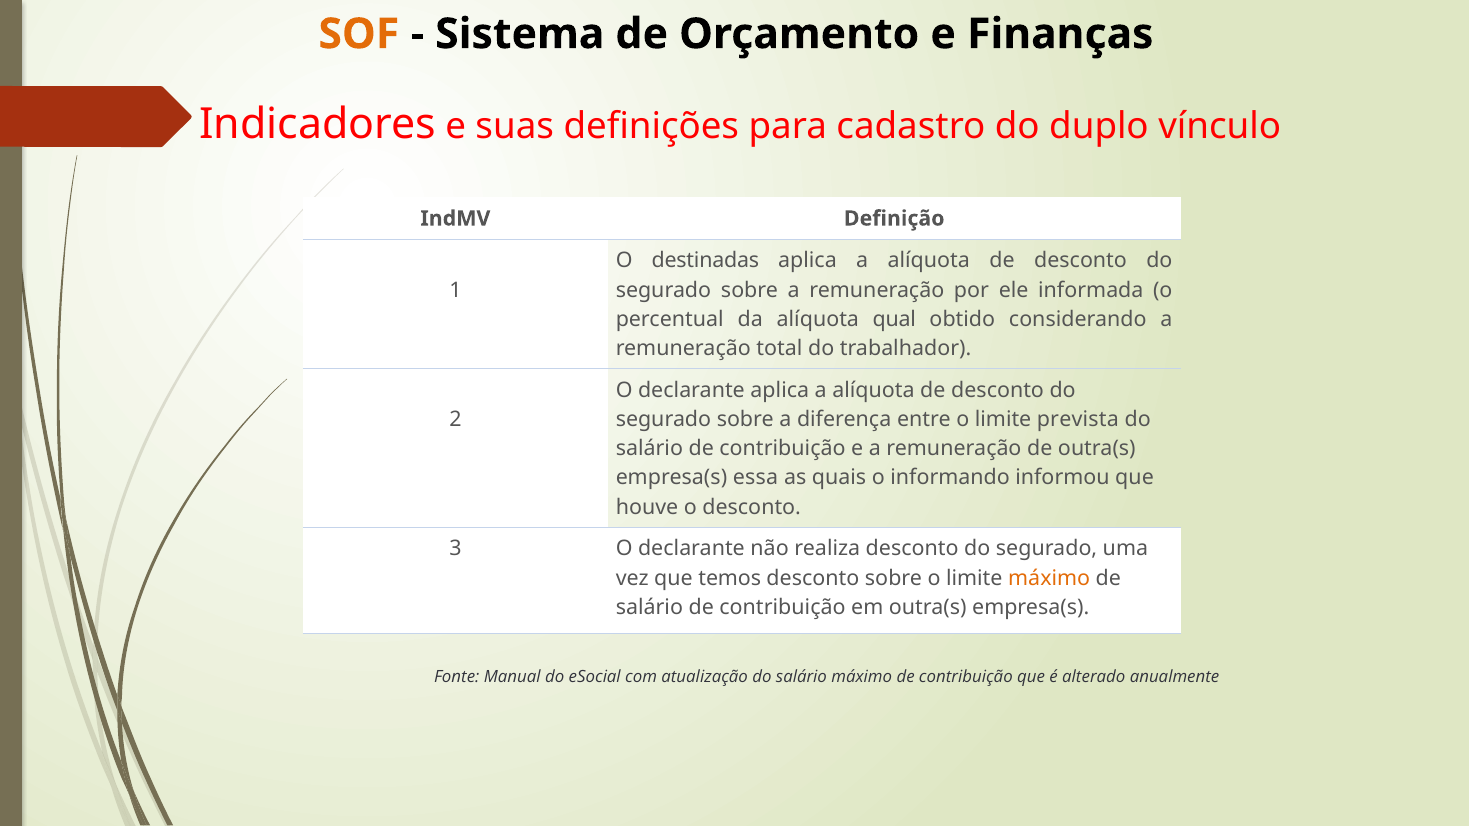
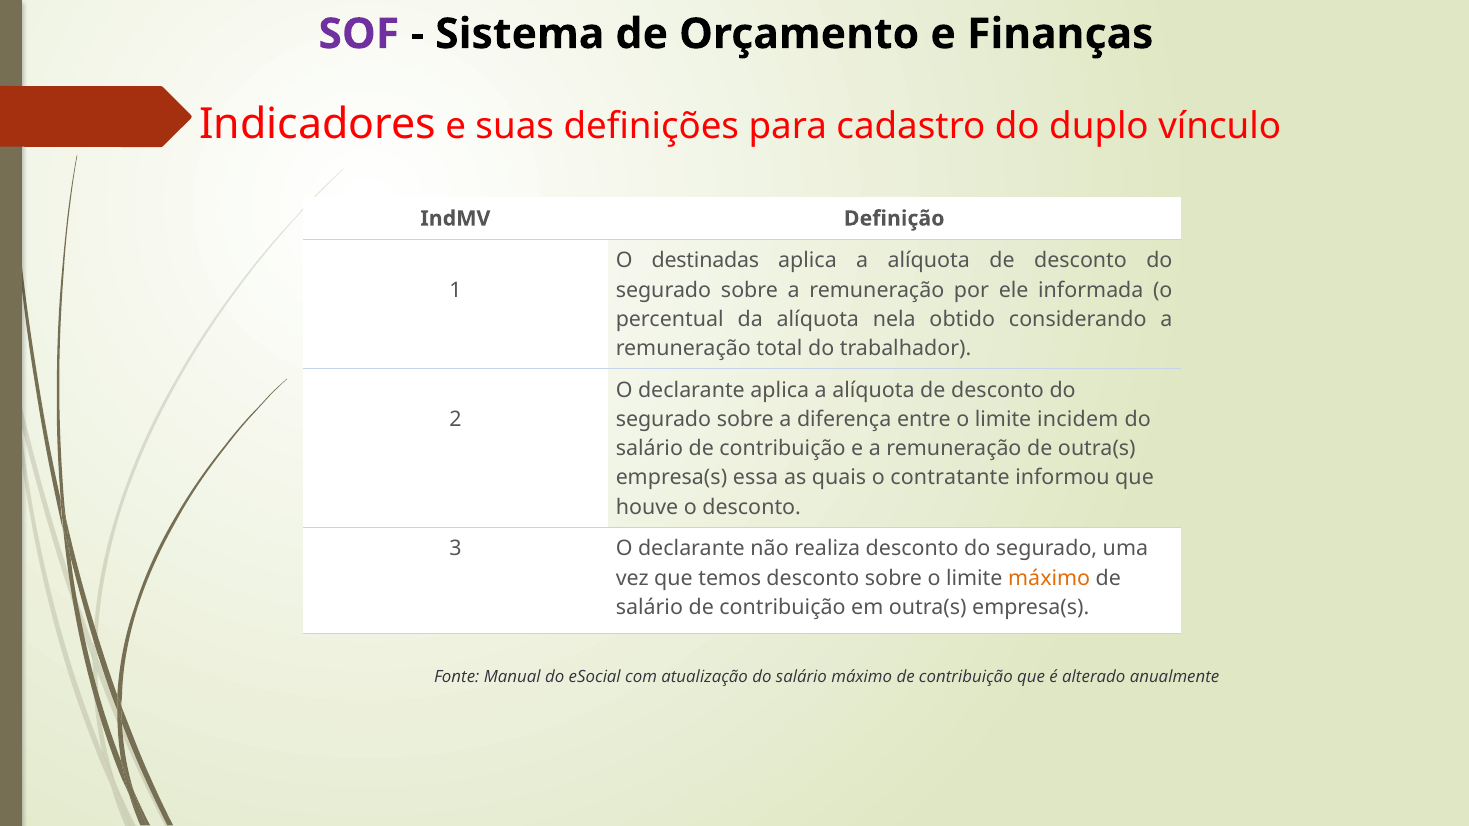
SOF colour: orange -> purple
qual: qual -> nela
prevista: prevista -> incidem
informando: informando -> contratante
